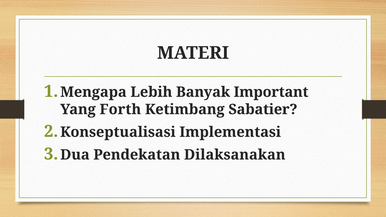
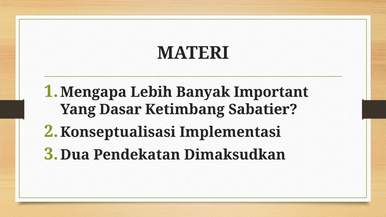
Forth: Forth -> Dasar
Dilaksanakan: Dilaksanakan -> Dimaksudkan
